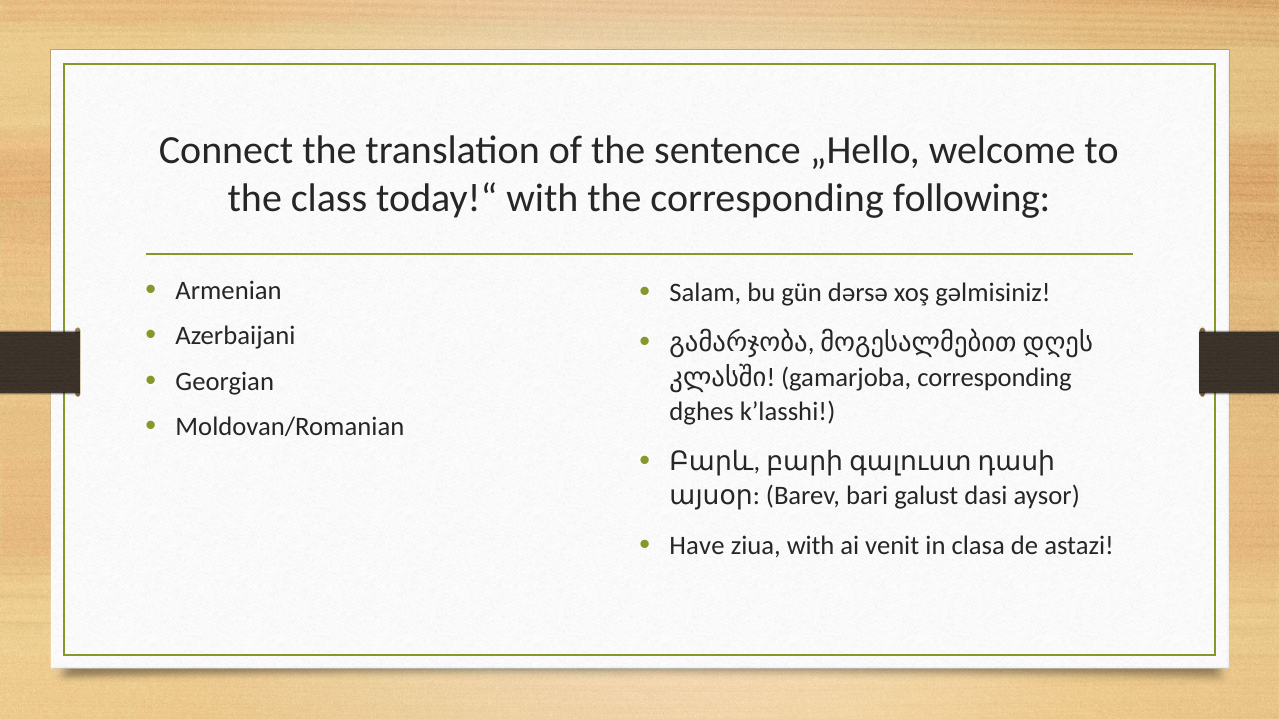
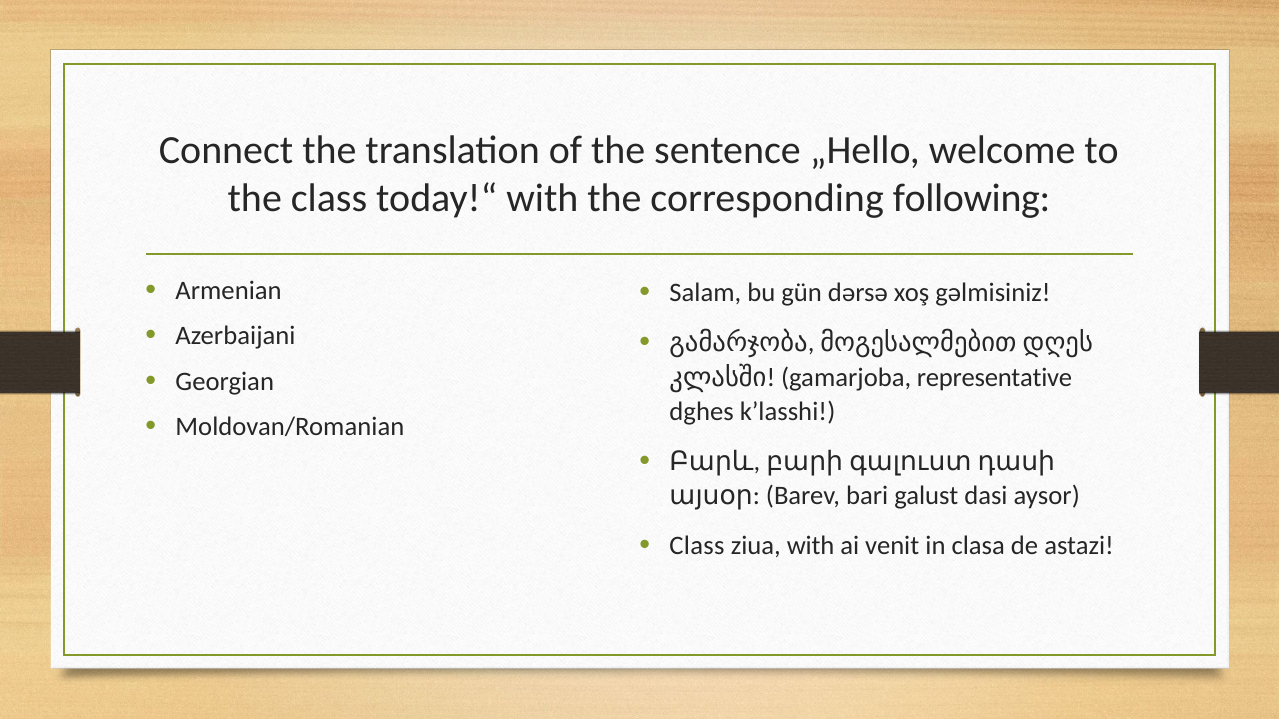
gamarjoba corresponding: corresponding -> representative
Have at (697, 546): Have -> Class
